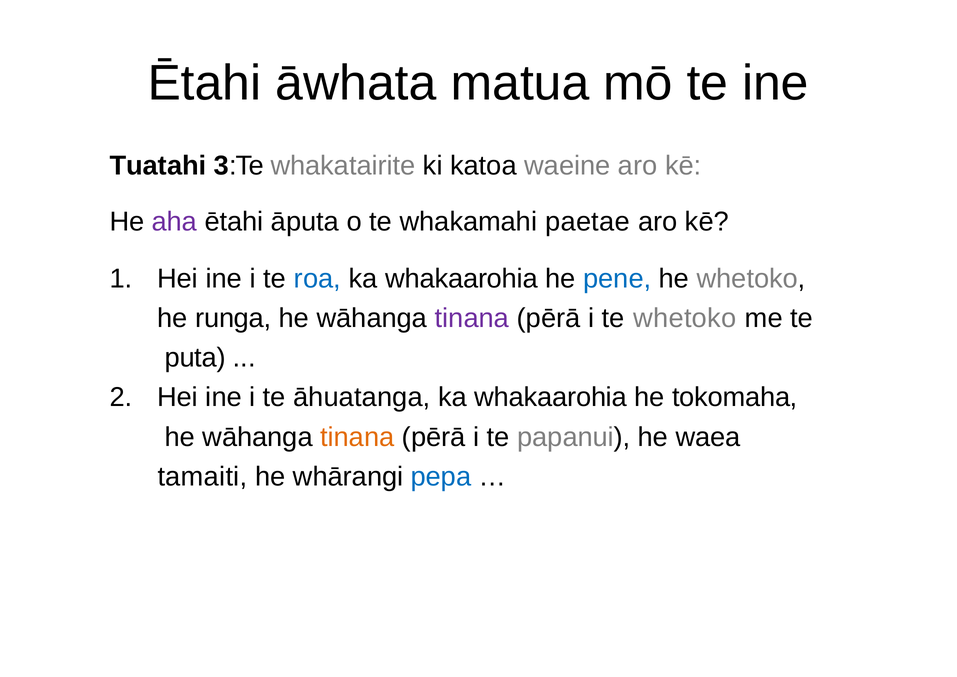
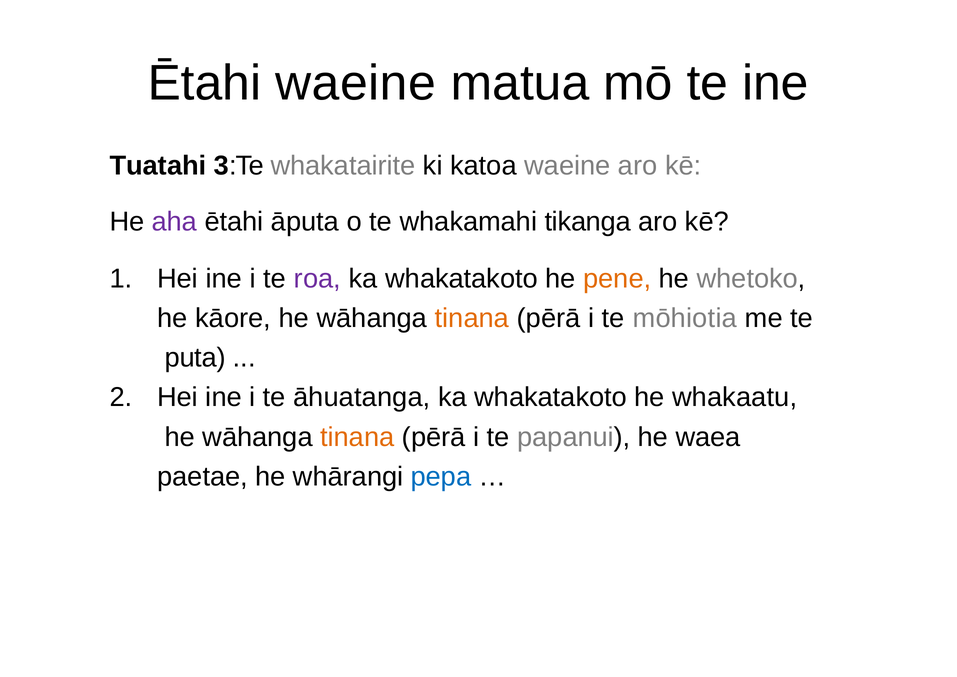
Ētahi āwhata: āwhata -> waeine
paetae: paetae -> tikanga
roa colour: blue -> purple
whakaarohia at (462, 279): whakaarohia -> whakatakoto
pene colour: blue -> orange
runga: runga -> kāore
tinana at (472, 318) colour: purple -> orange
te whetoko: whetoko -> mōhiotia
whakaarohia at (551, 397): whakaarohia -> whakatakoto
tokomaha: tokomaha -> whakaatu
tamaiti: tamaiti -> paetae
